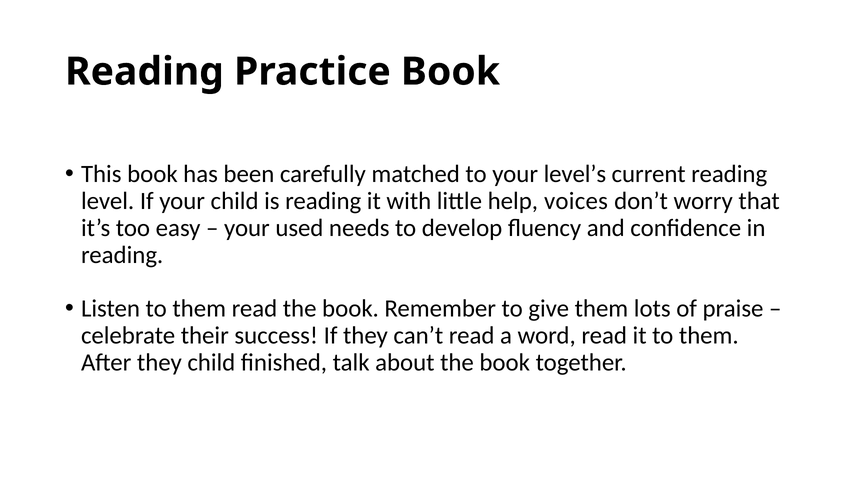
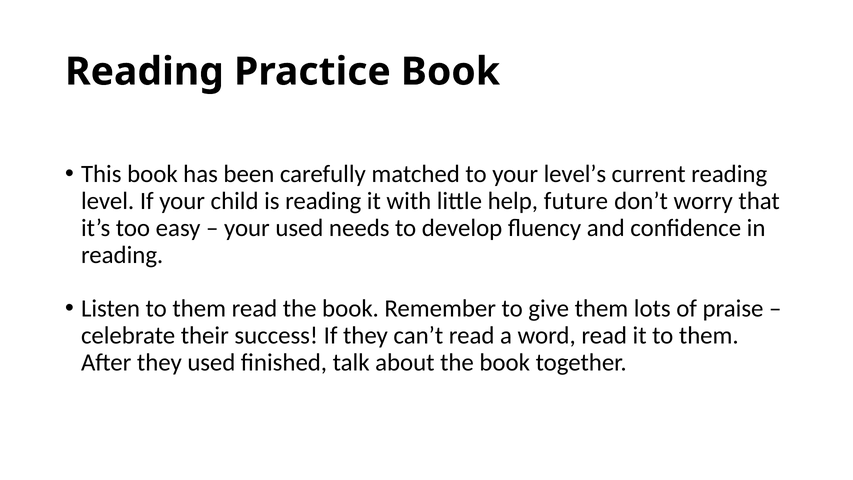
voices: voices -> future
they child: child -> used
